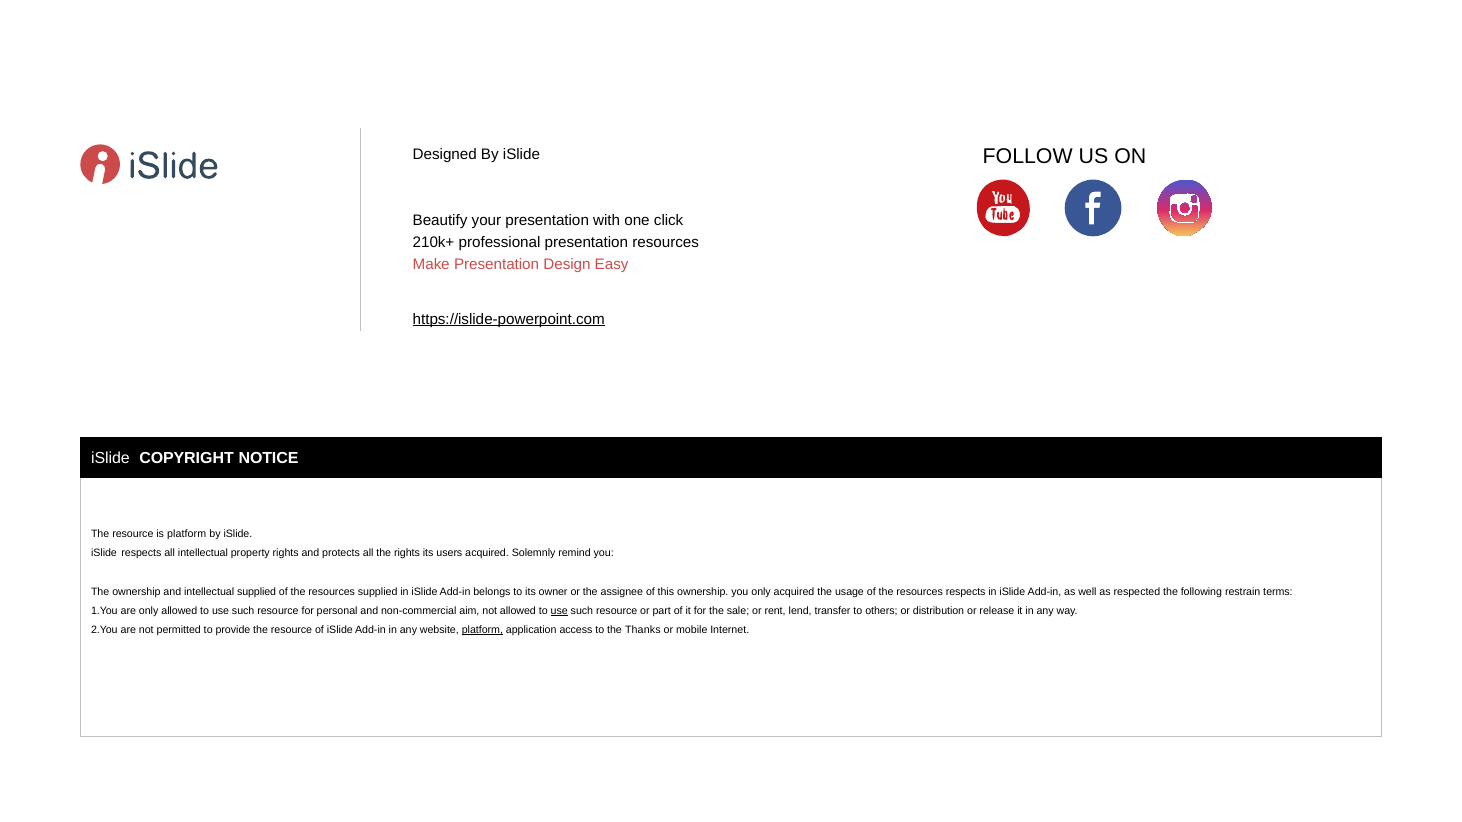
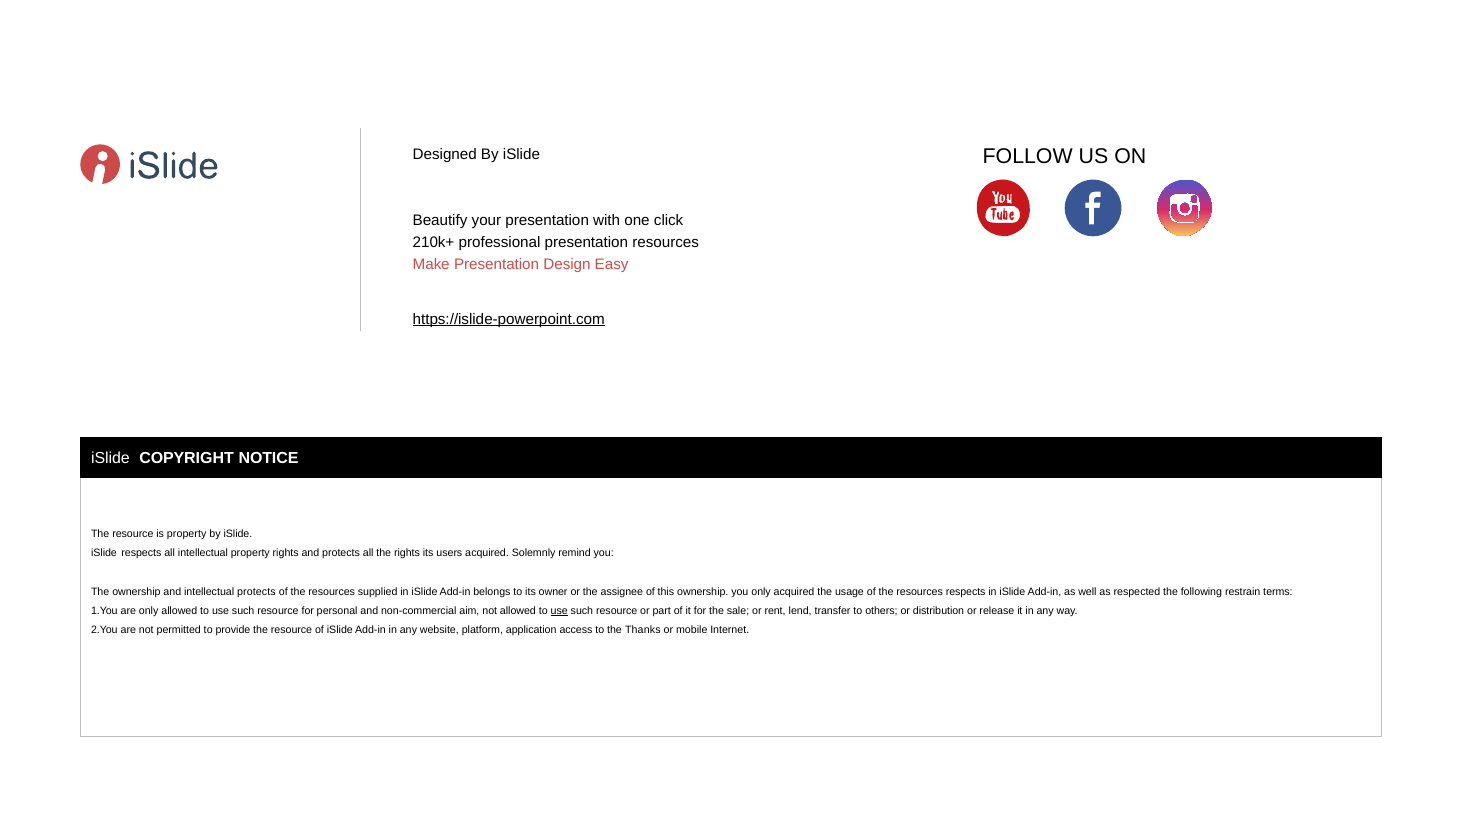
is platform: platform -> property
intellectual supplied: supplied -> protects
platform at (482, 630) underline: present -> none
